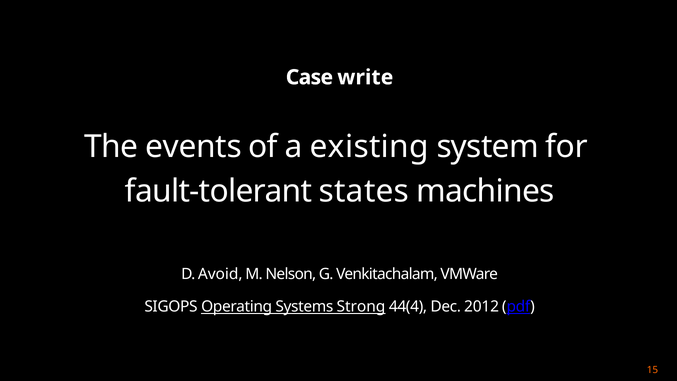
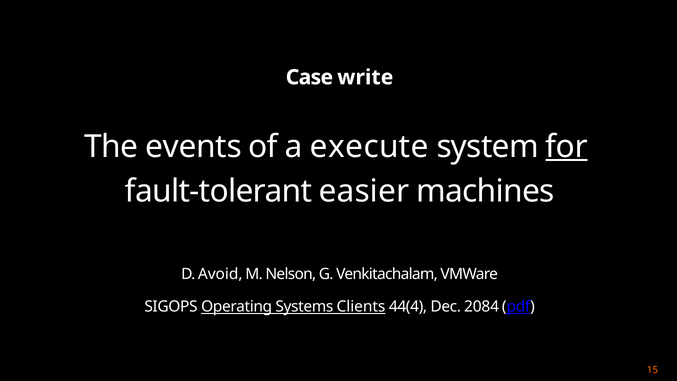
existing: existing -> execute
for underline: none -> present
states: states -> easier
Strong: Strong -> Clients
2012: 2012 -> 2084
